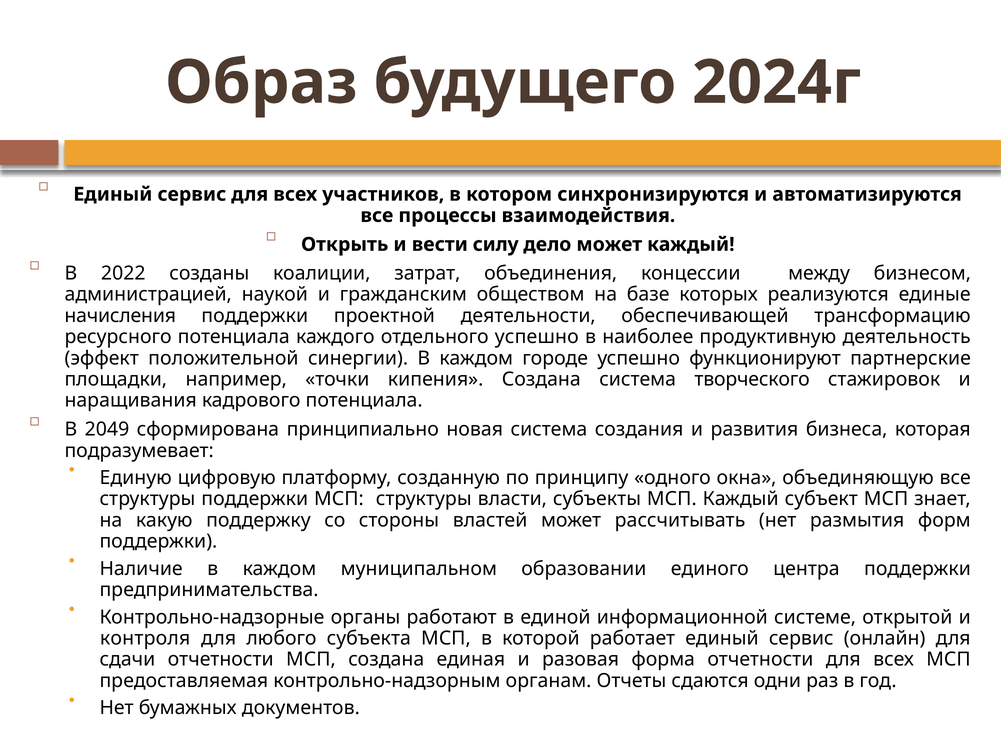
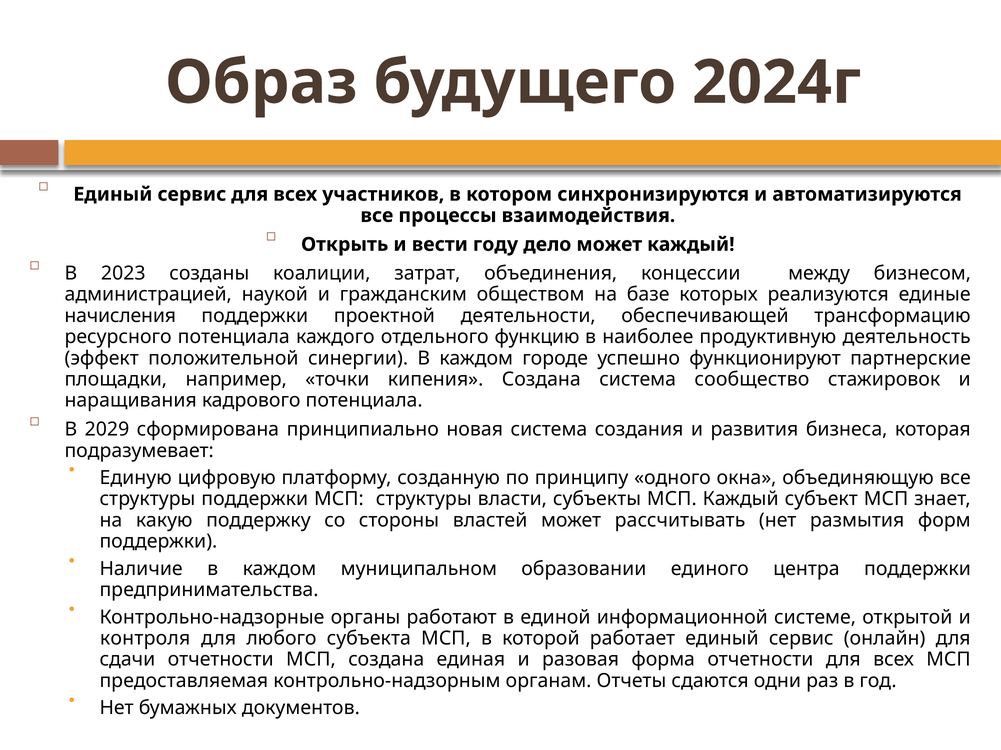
силу: силу -> году
2022: 2022 -> 2023
отдельного успешно: успешно -> функцию
творческого: творческого -> сообщество
2049: 2049 -> 2029
